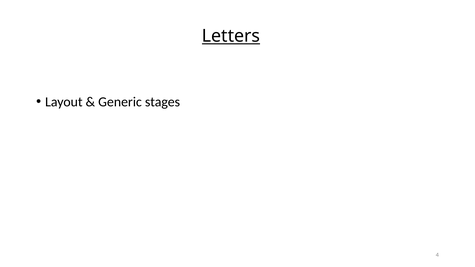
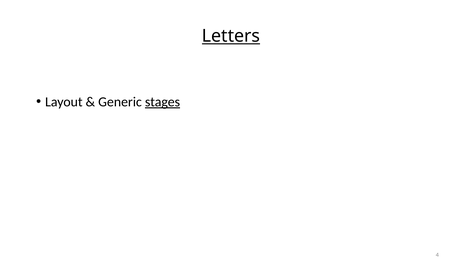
stages underline: none -> present
